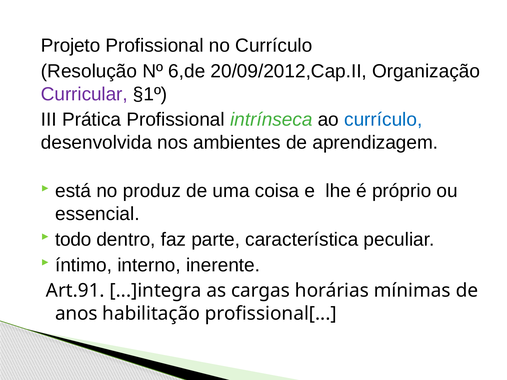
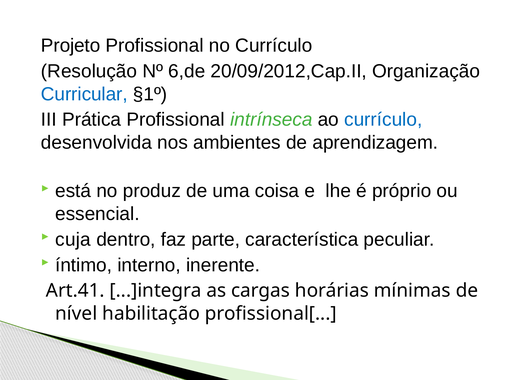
Curricular colour: purple -> blue
todo: todo -> cuja
Art.91: Art.91 -> Art.41
anos: anos -> nível
